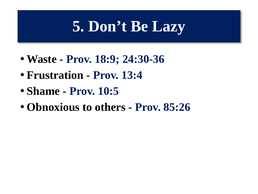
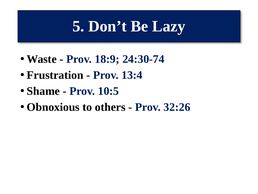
24:30-36: 24:30-36 -> 24:30-74
85:26: 85:26 -> 32:26
